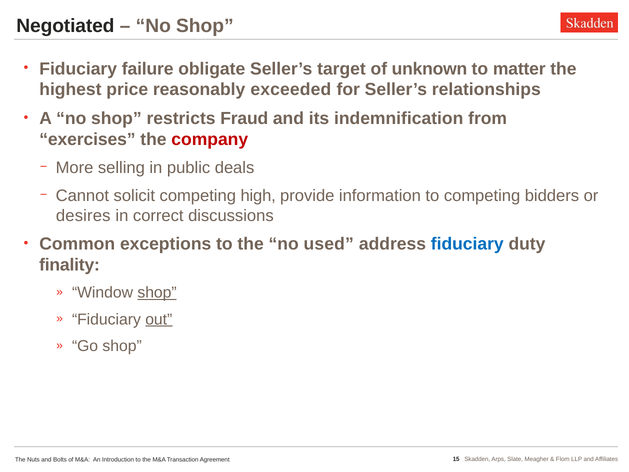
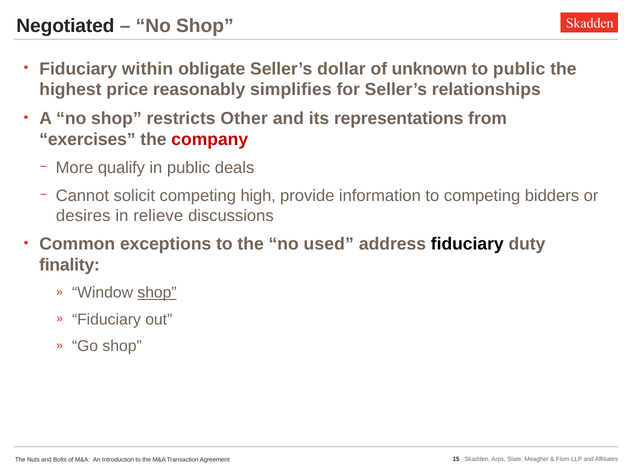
failure: failure -> within
target: target -> dollar
to matter: matter -> public
exceeded: exceeded -> simplifies
Fraud: Fraud -> Other
indemnification: indemnification -> representations
selling: selling -> qualify
correct: correct -> relieve
fiduciary at (467, 244) colour: blue -> black
out underline: present -> none
